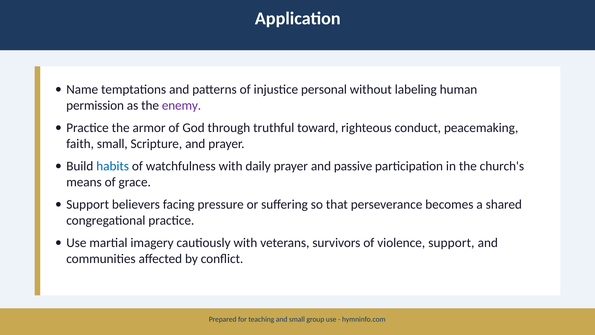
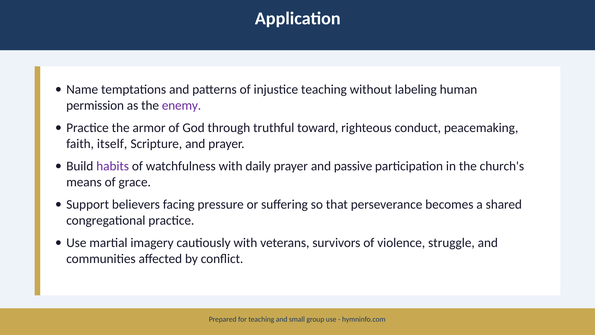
injustice personal: personal -> teaching
faith small: small -> itself
habits colour: blue -> purple
violence support: support -> struggle
